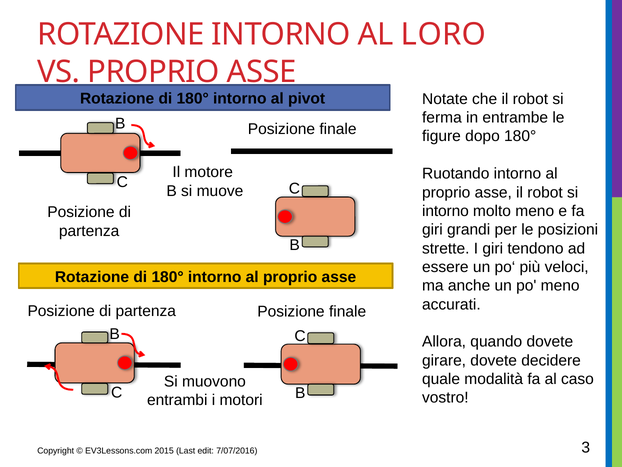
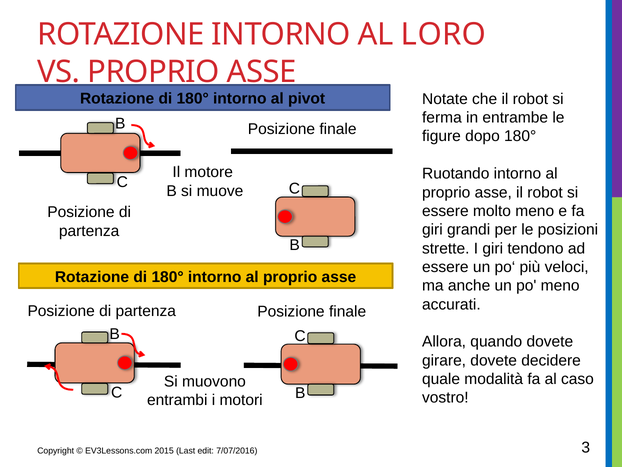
intorno at (445, 211): intorno -> essere
